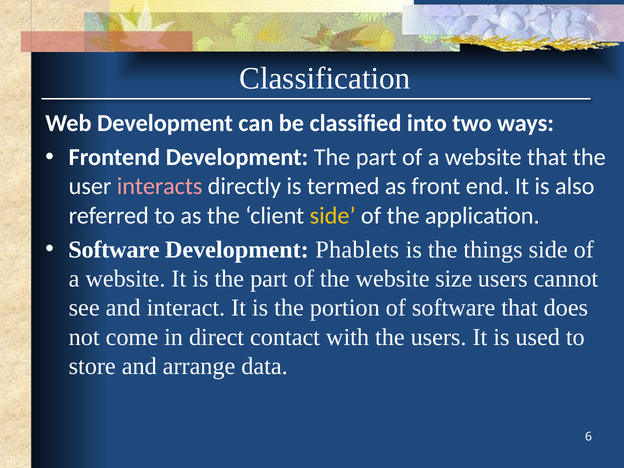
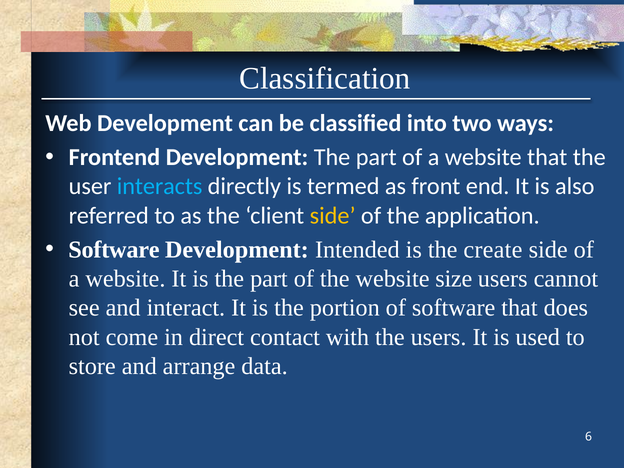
interacts colour: pink -> light blue
Phablets: Phablets -> Intended
things: things -> create
